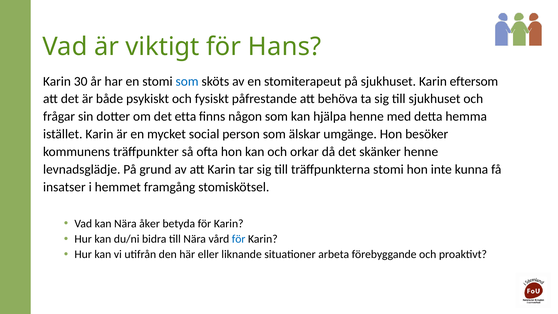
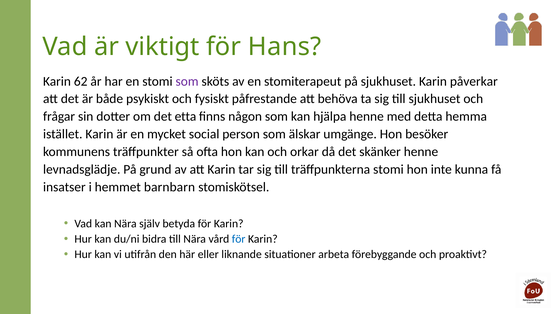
30: 30 -> 62
som at (187, 81) colour: blue -> purple
eftersom: eftersom -> påverkar
framgång: framgång -> barnbarn
åker: åker -> själv
